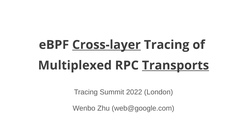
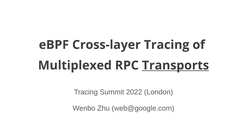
Cross-layer underline: present -> none
